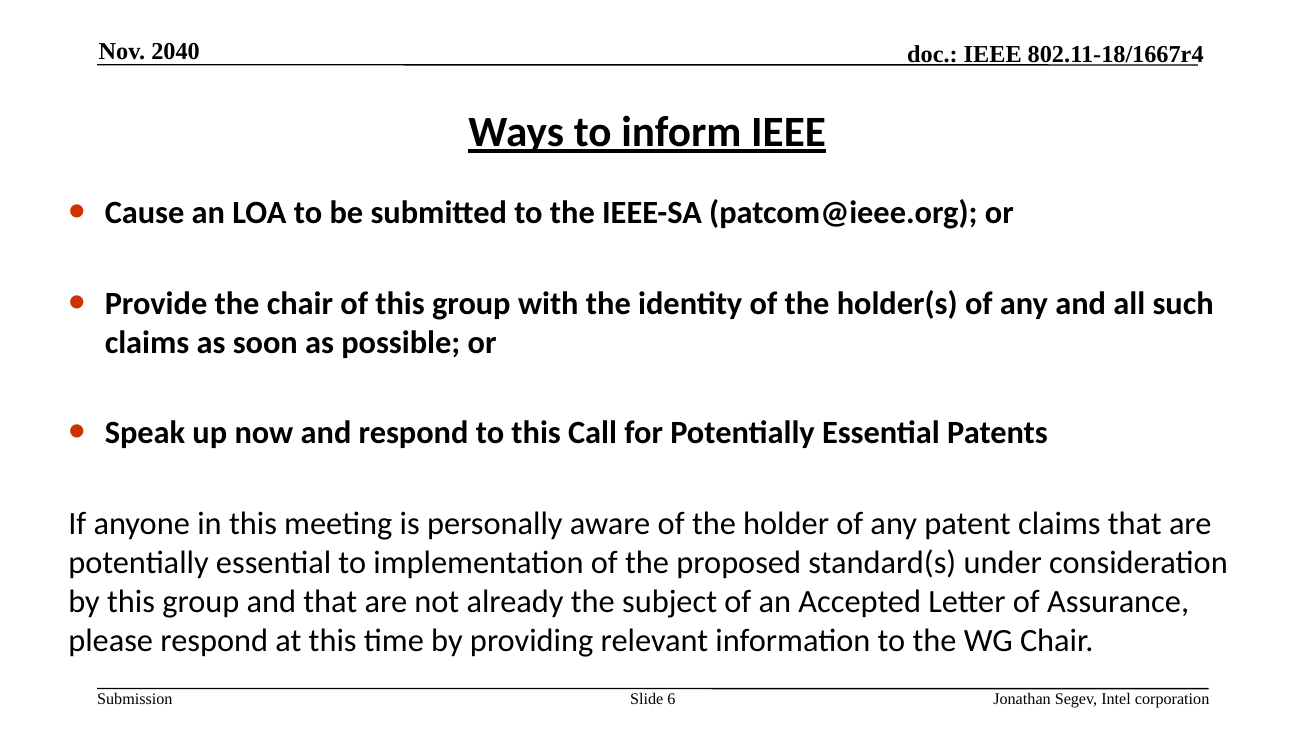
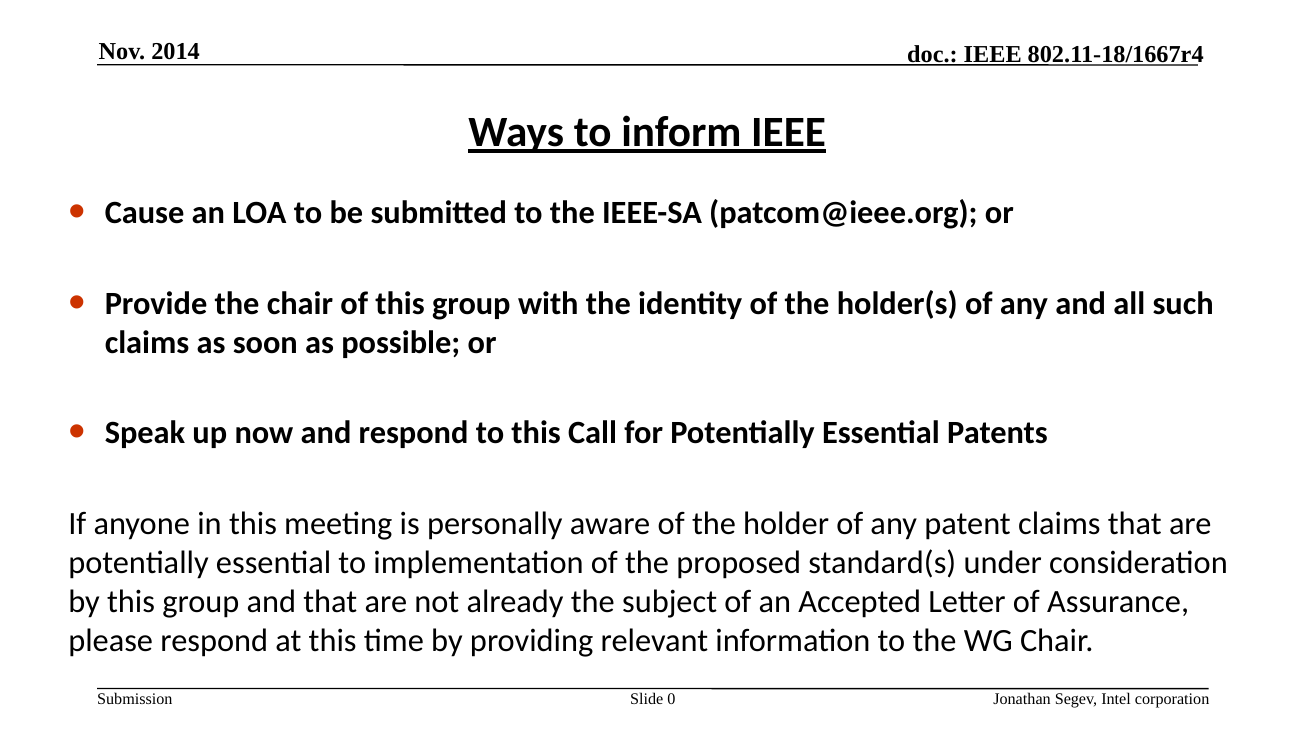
2040: 2040 -> 2014
6: 6 -> 0
